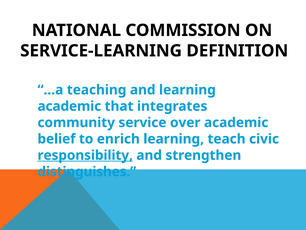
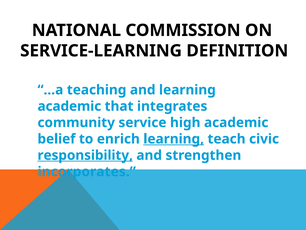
over: over -> high
learning at (174, 139) underline: none -> present
distinguishes: distinguishes -> incorporates
